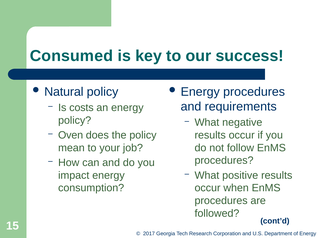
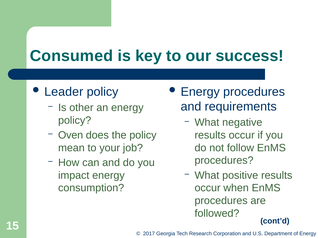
Natural: Natural -> Leader
costs: costs -> other
